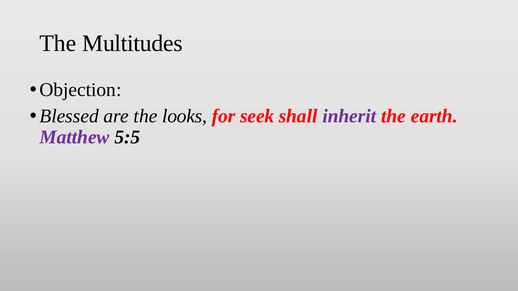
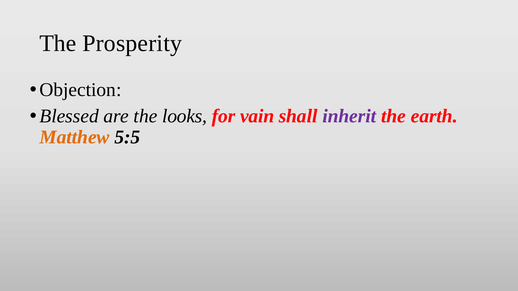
Multitudes: Multitudes -> Prosperity
seek: seek -> vain
Matthew colour: purple -> orange
